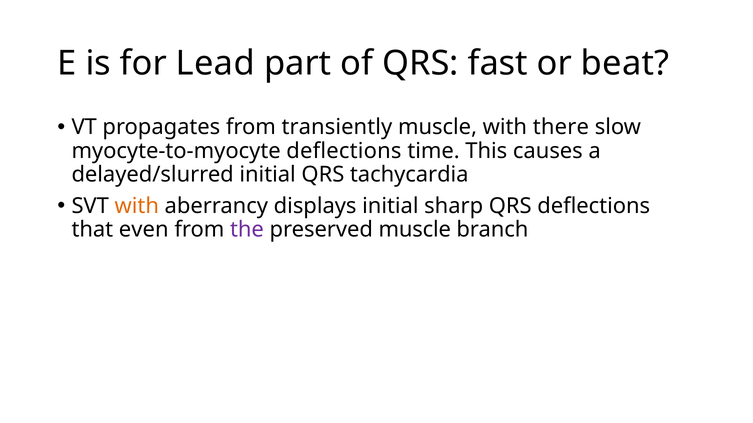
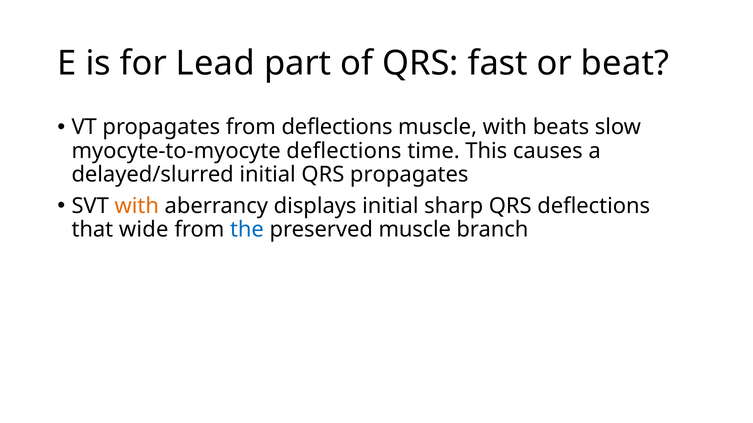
from transiently: transiently -> deflections
there: there -> beats
QRS tachycardia: tachycardia -> propagates
even: even -> wide
the colour: purple -> blue
